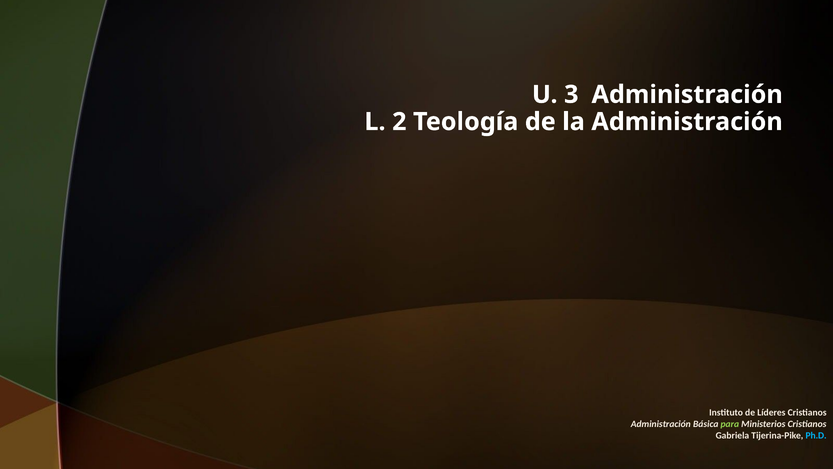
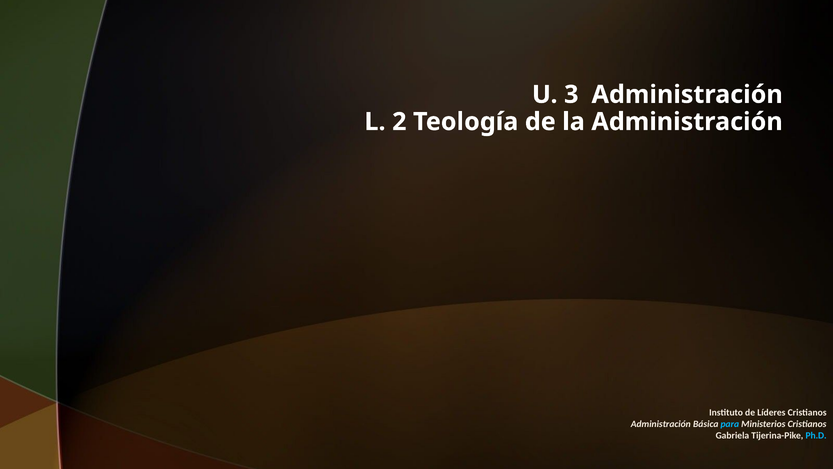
para colour: light green -> light blue
